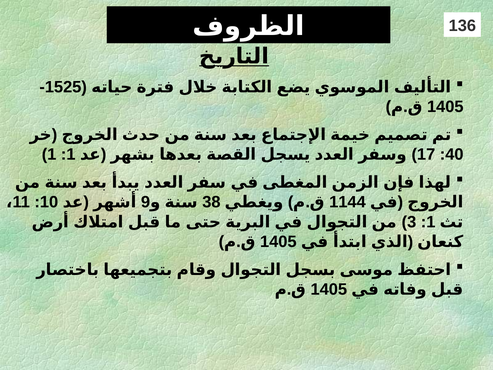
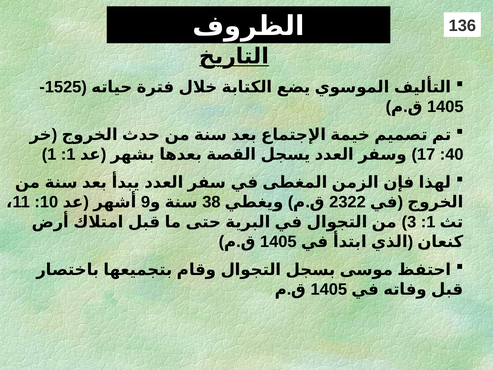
1144: 1144 -> 2322
